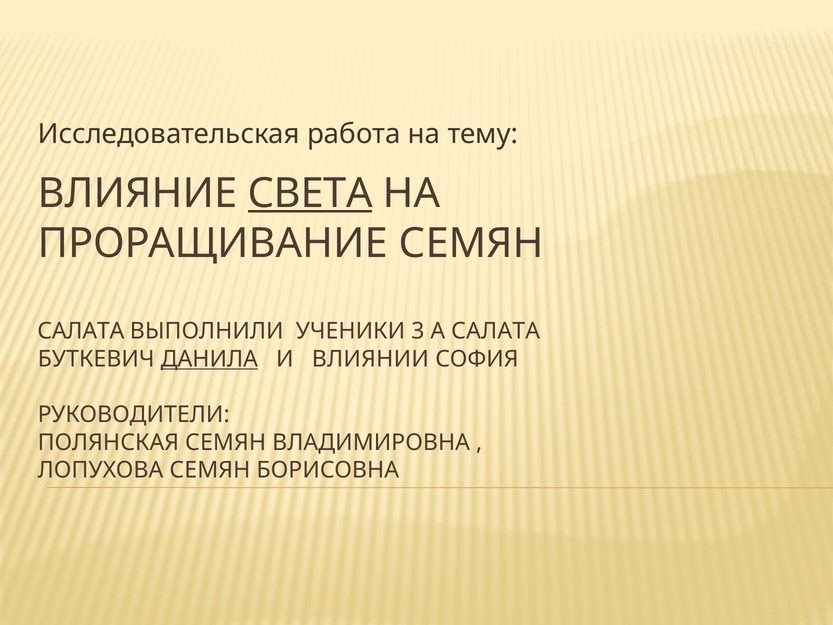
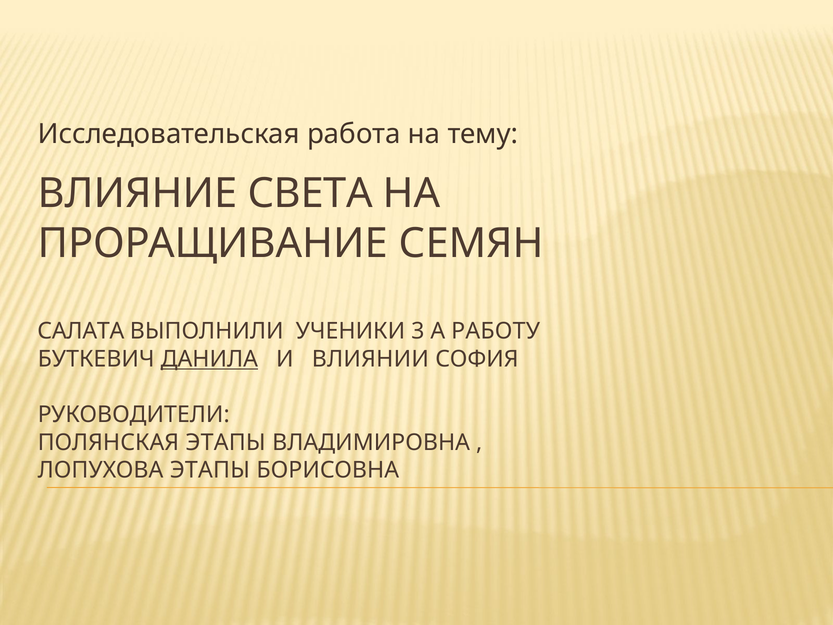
СВЕТА underline: present -> none
А САЛАТА: САЛАТА -> РАБОТУ
ПОЛЯНСКАЯ СЕМЯН: СЕМЯН -> ЭТАПЫ
ЛОПУХОВА СЕМЯН: СЕМЯН -> ЭТАПЫ
